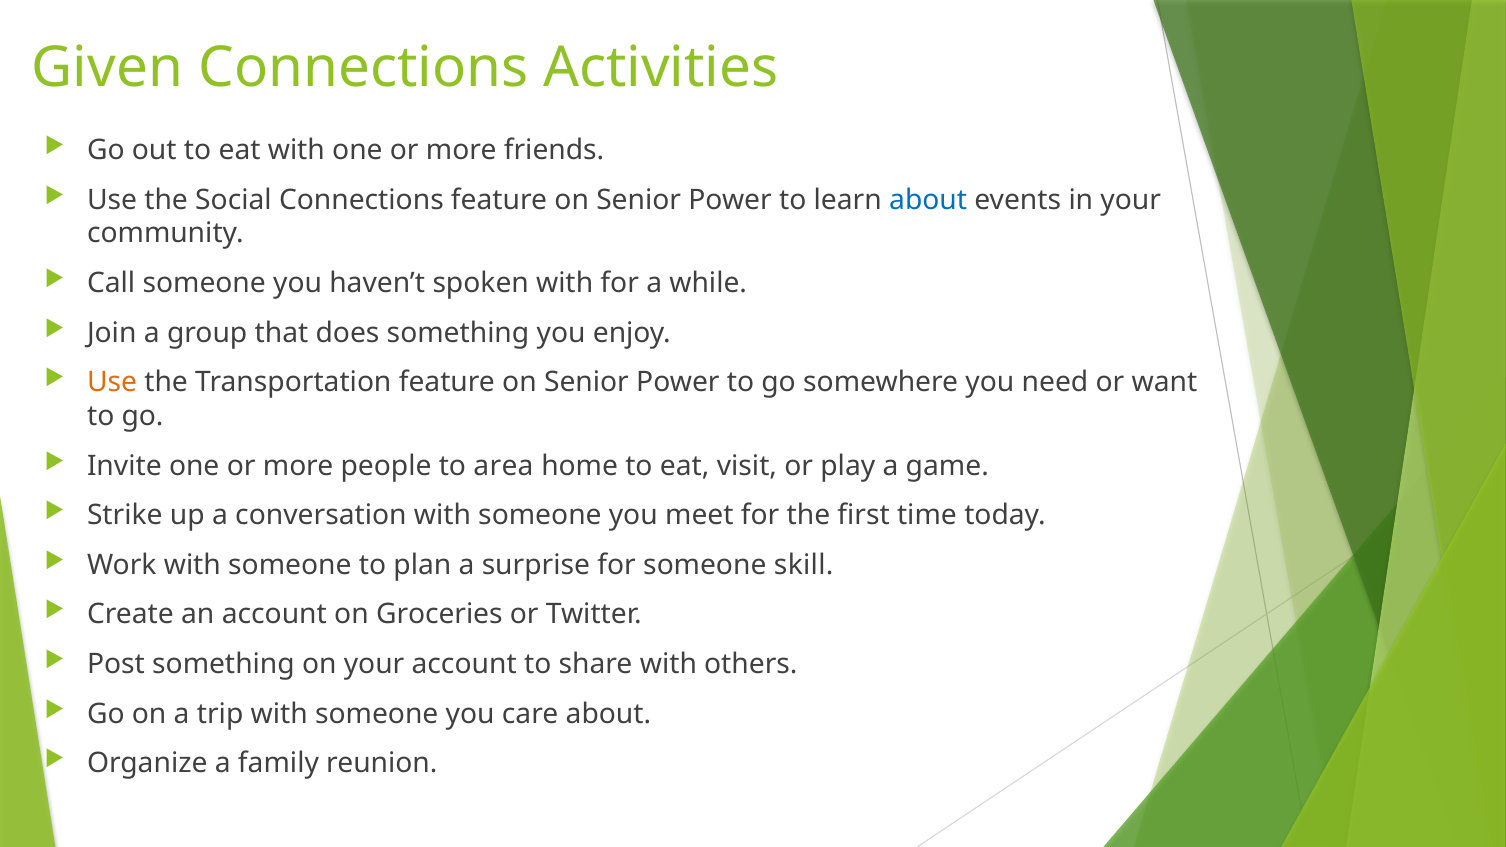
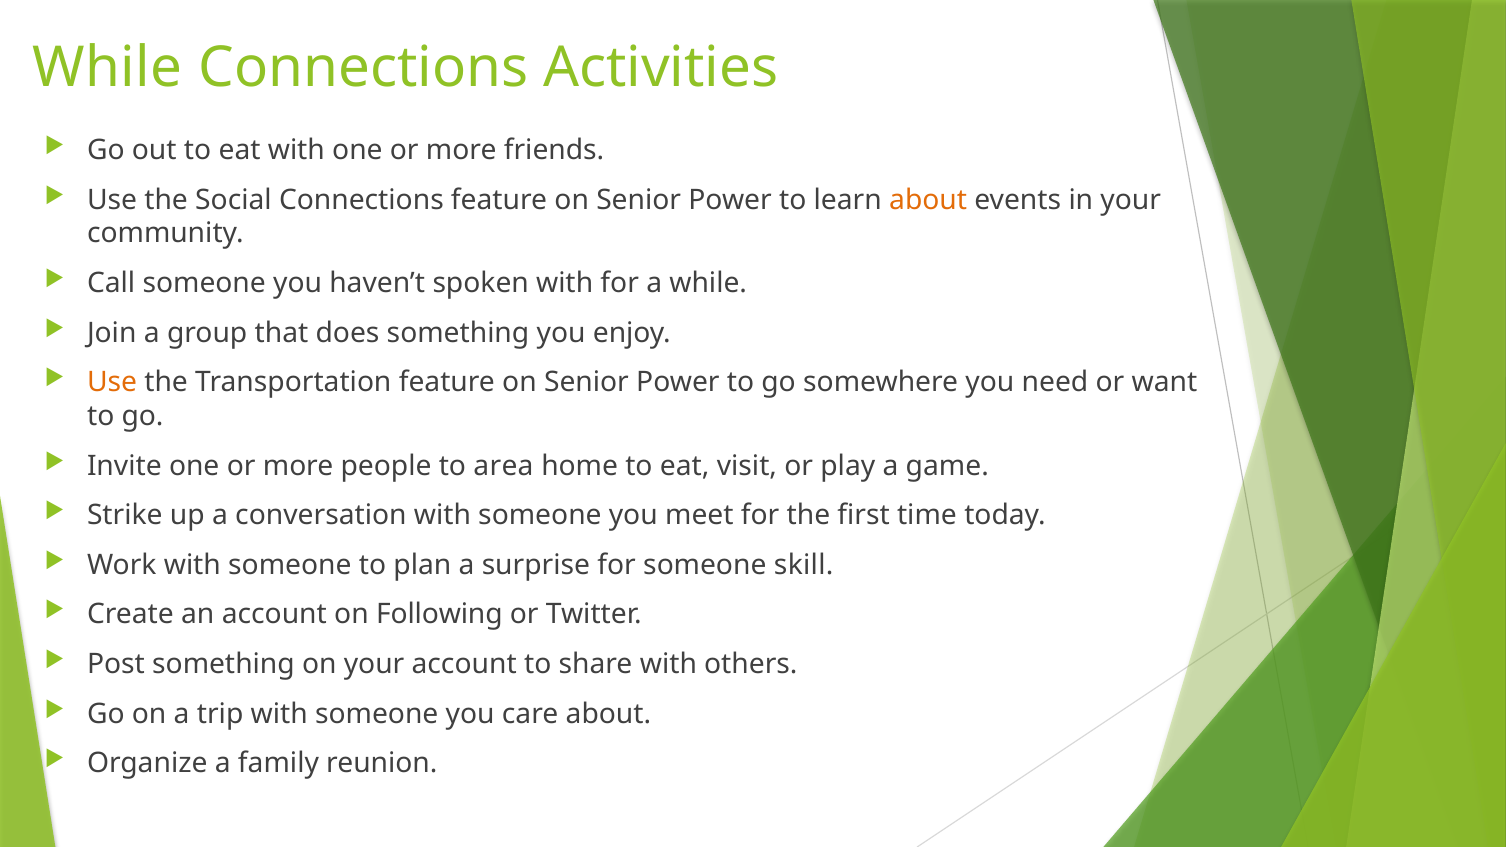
Given at (108, 68): Given -> While
about at (928, 200) colour: blue -> orange
Groceries: Groceries -> Following
